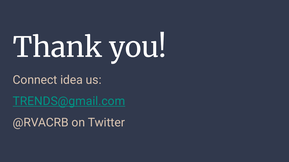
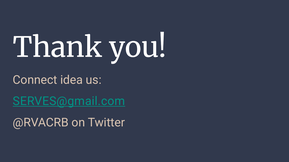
TRENDS@gmail.com: TRENDS@gmail.com -> SERVES@gmail.com
